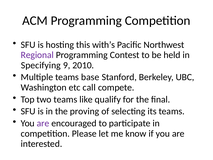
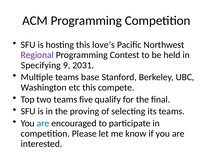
with’s: with’s -> love’s
2010: 2010 -> 2031
etc call: call -> this
like: like -> five
are at (43, 123) colour: purple -> blue
